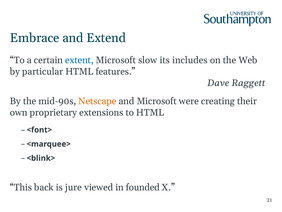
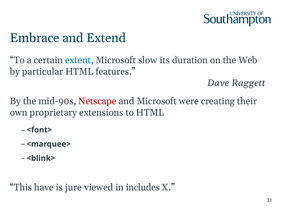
includes: includes -> duration
Netscape colour: orange -> red
back: back -> have
founded: founded -> includes
